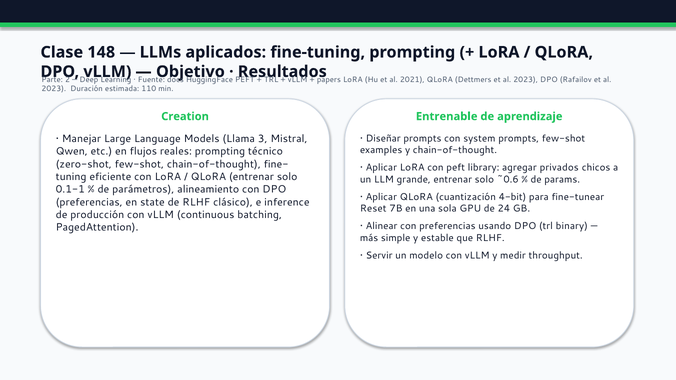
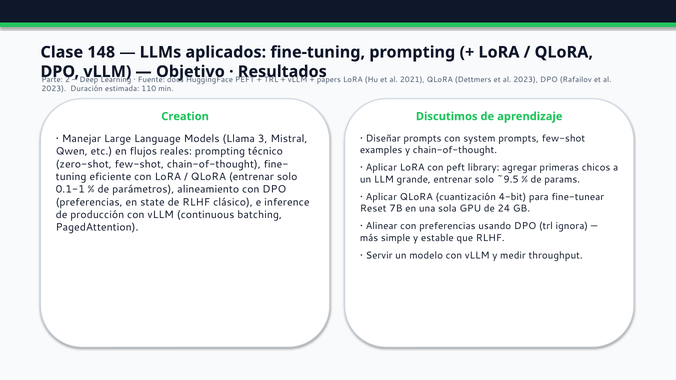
Entrenable: Entrenable -> Discutimos
privados: privados -> primeras
~0.6: ~0.6 -> ~9.5
binary: binary -> ignora
